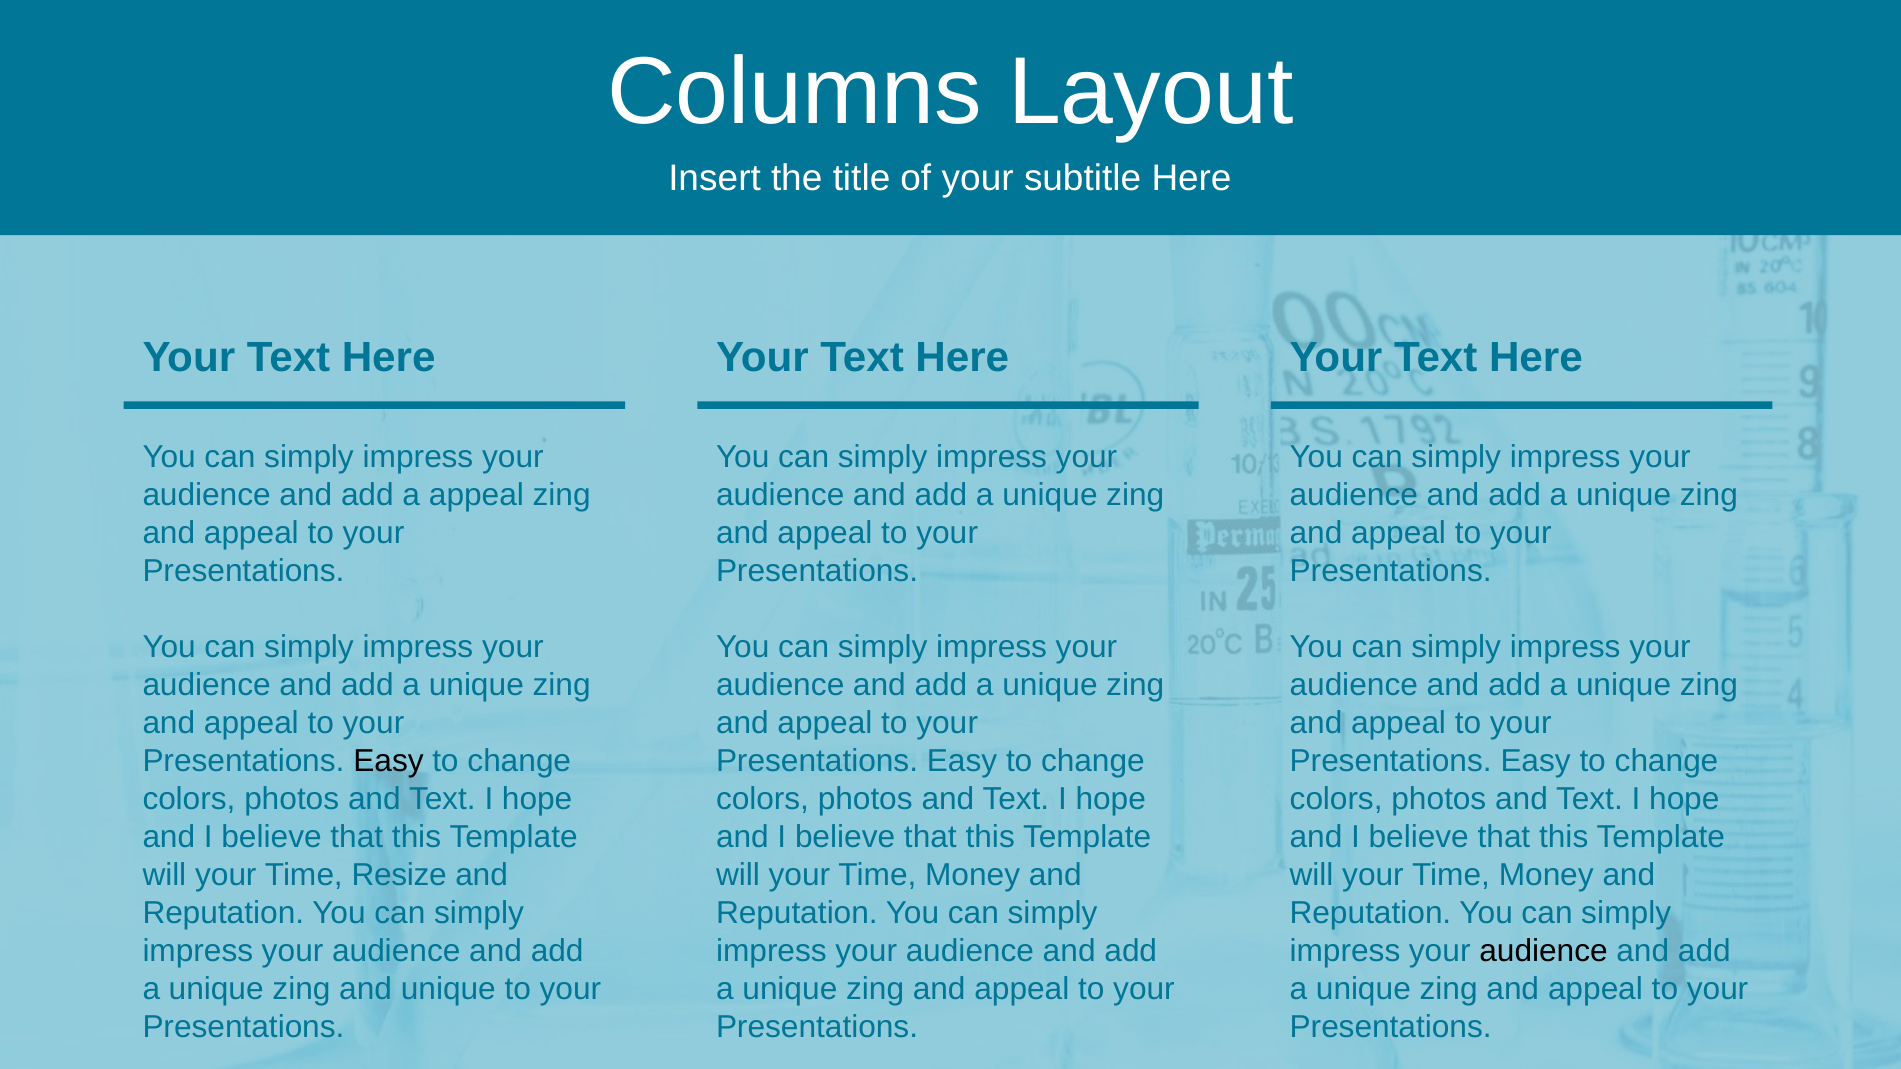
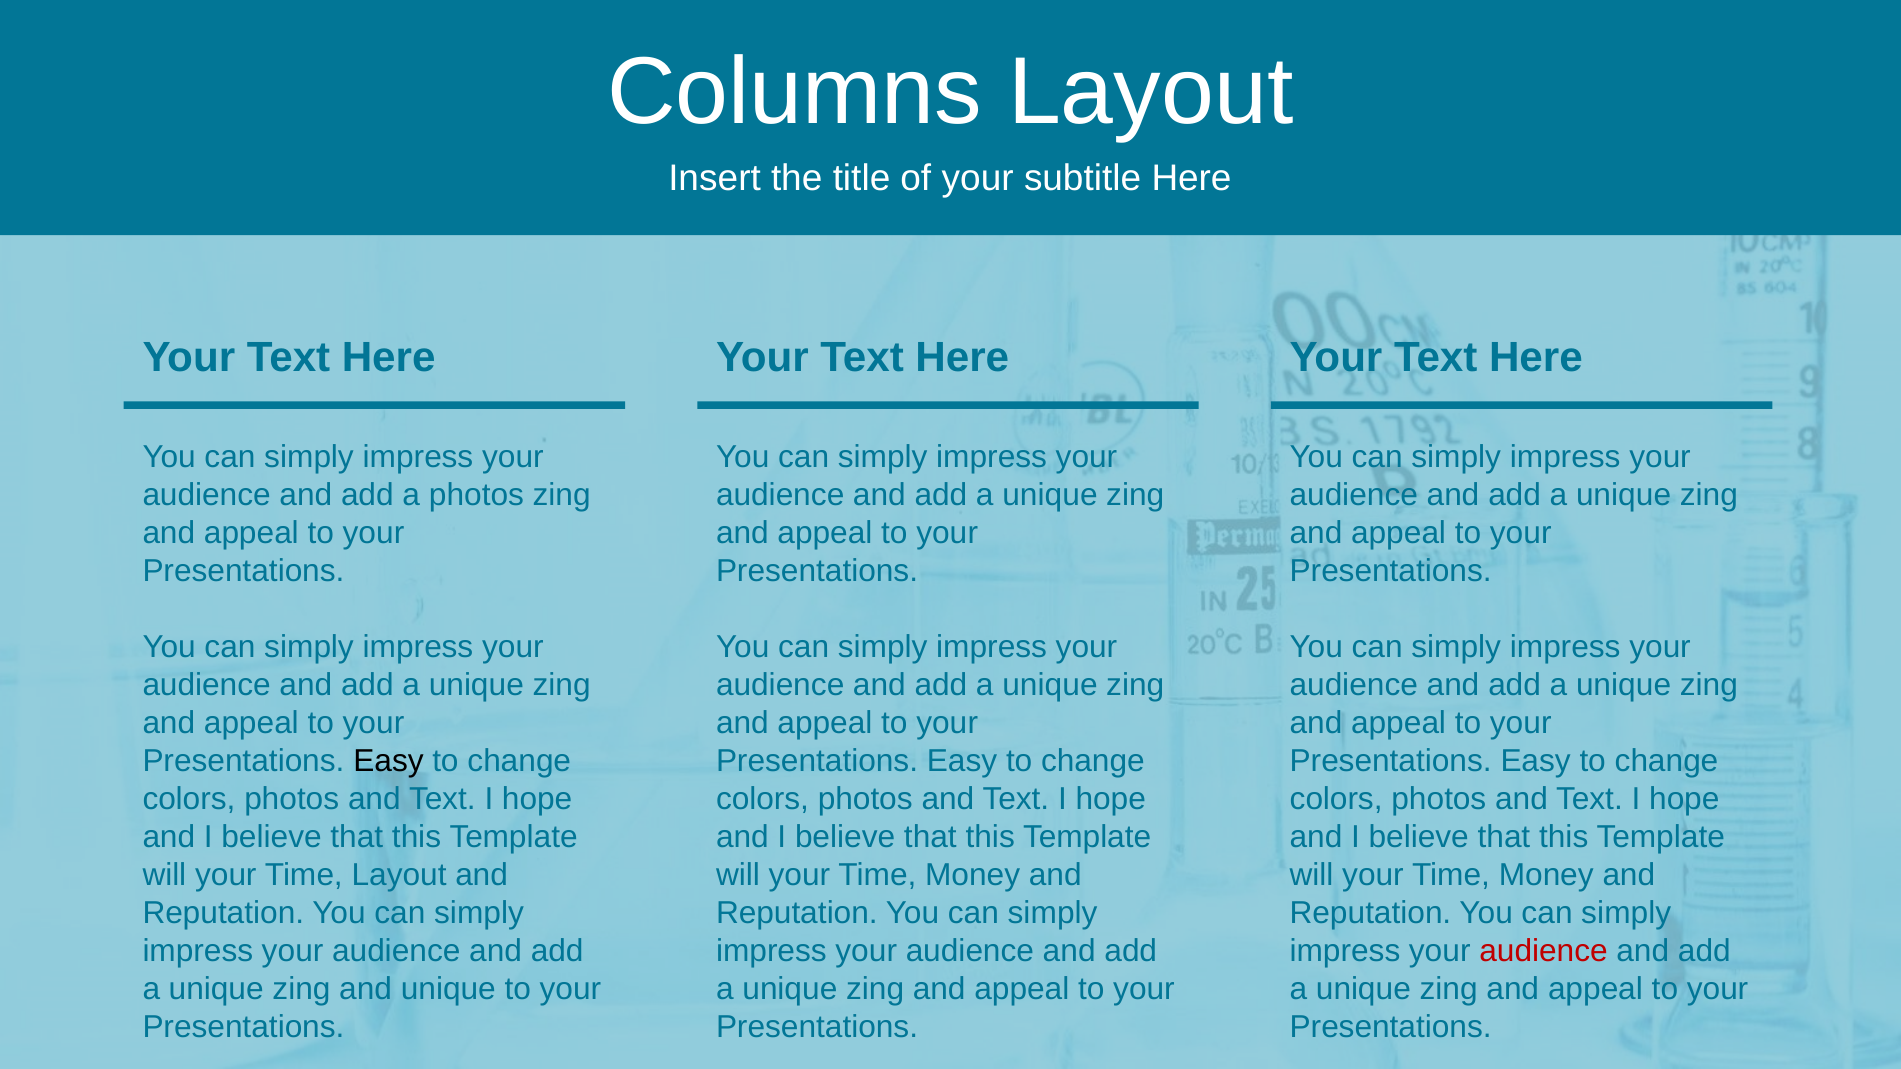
a appeal: appeal -> photos
Time Resize: Resize -> Layout
audience at (1544, 952) colour: black -> red
